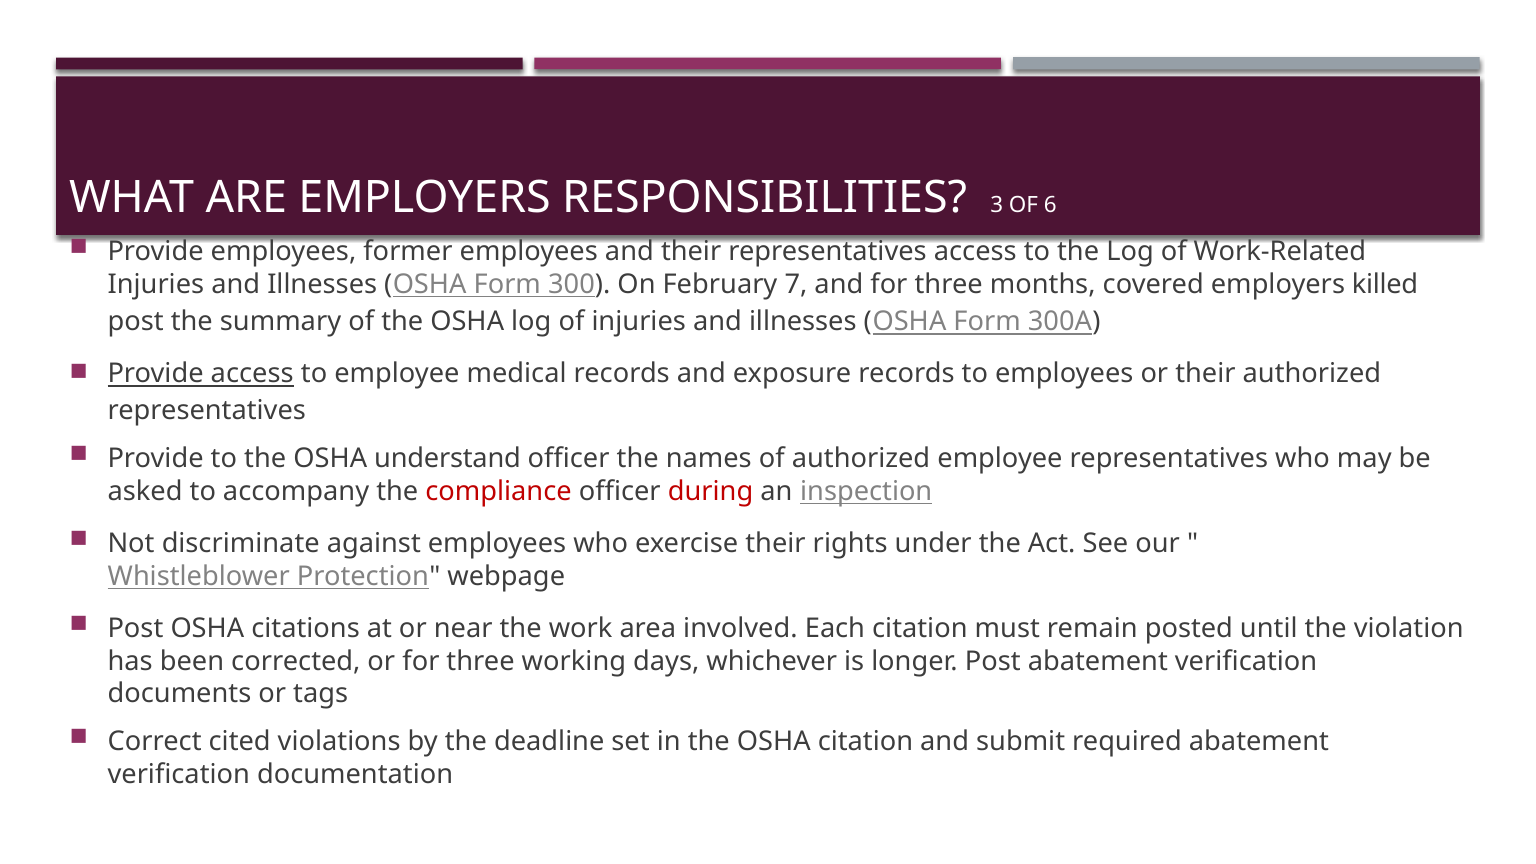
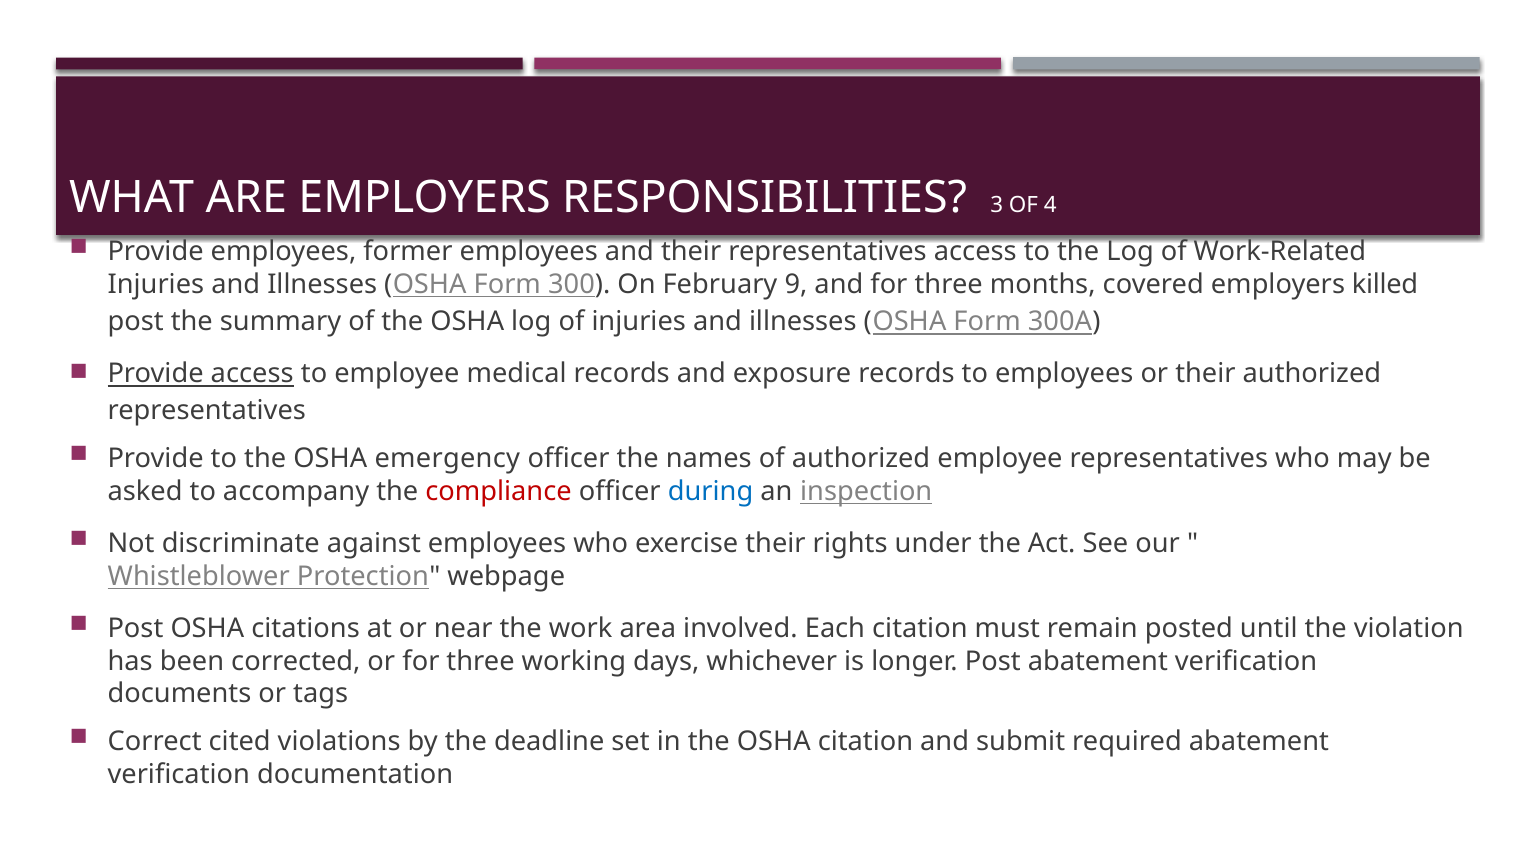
6: 6 -> 4
7: 7 -> 9
understand: understand -> emergency
during colour: red -> blue
